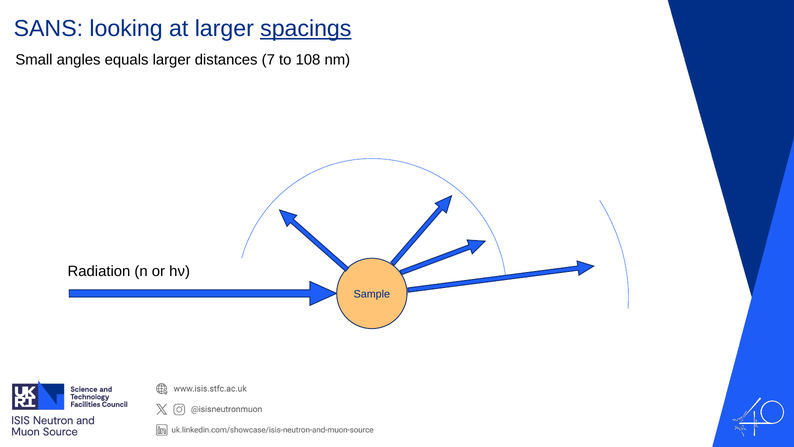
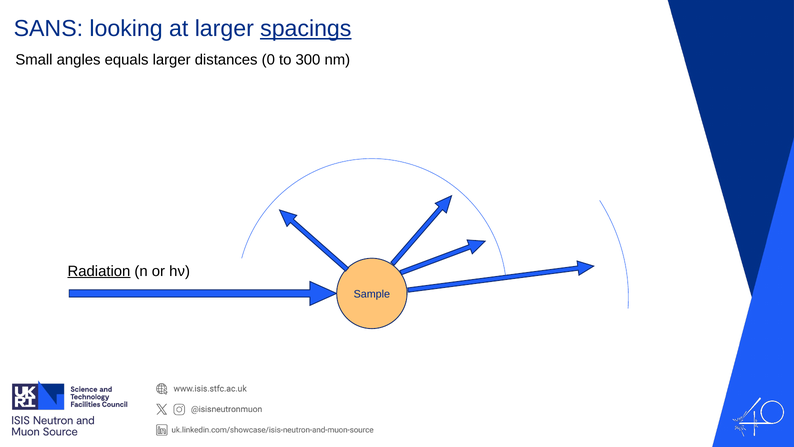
7: 7 -> 0
108: 108 -> 300
Radiation underline: none -> present
